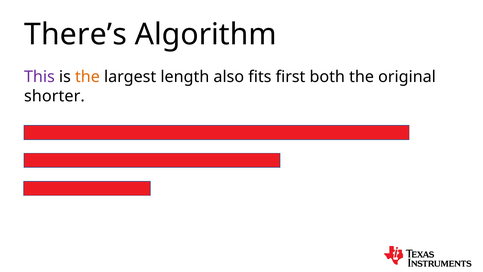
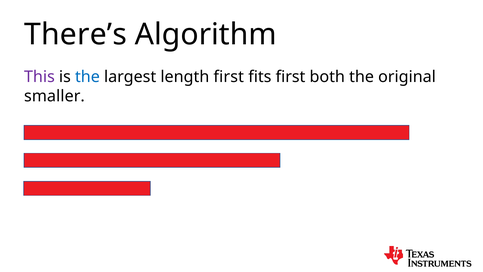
the at (87, 77) colour: orange -> blue
length also: also -> first
shorter: shorter -> smaller
